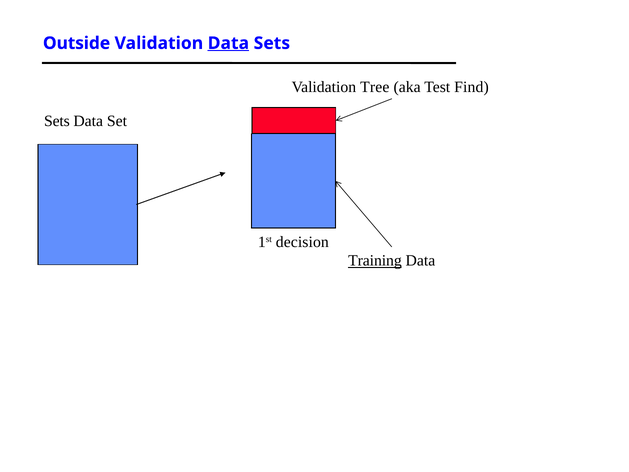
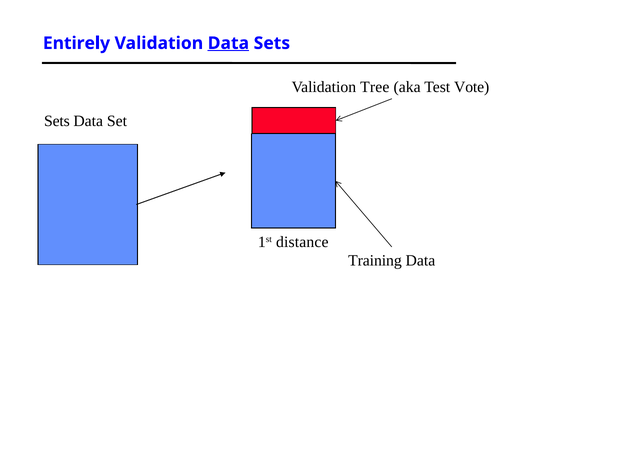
Outside: Outside -> Entirely
Find: Find -> Vote
decision: decision -> distance
Training underline: present -> none
